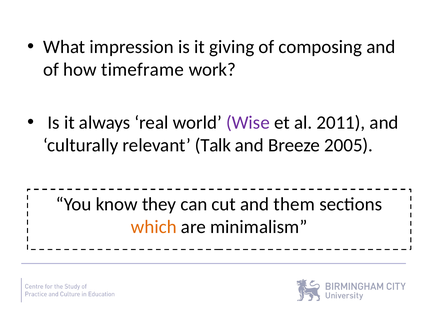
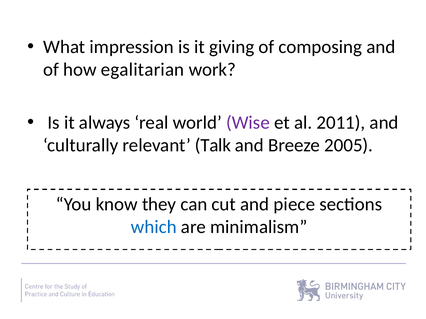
timeframe: timeframe -> egalitarian
them: them -> piece
which colour: orange -> blue
